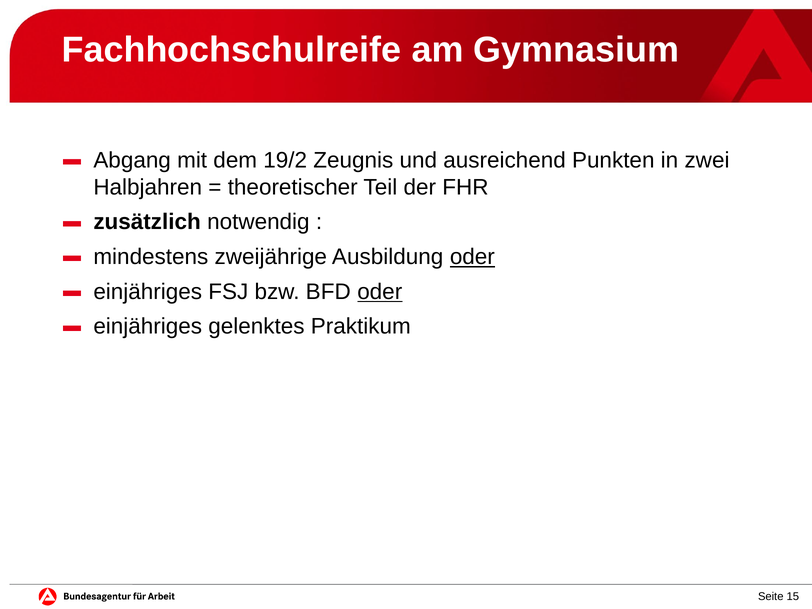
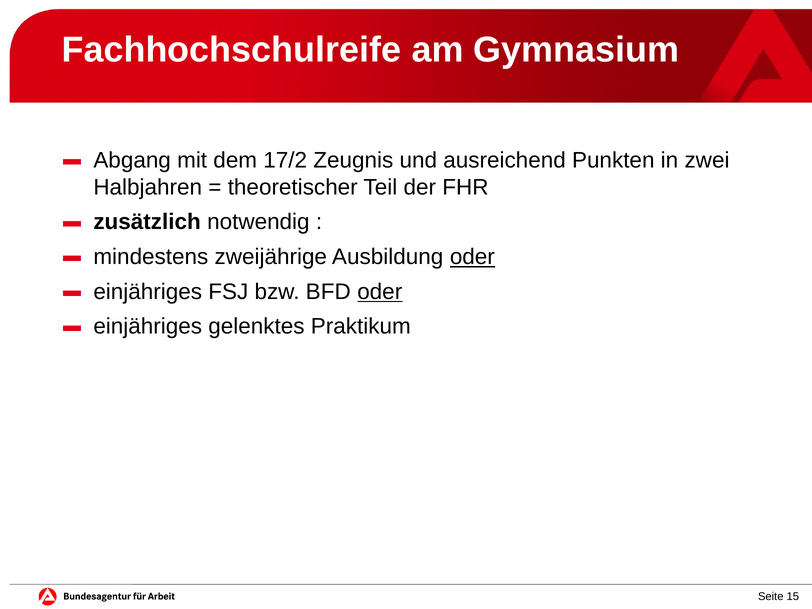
19/2: 19/2 -> 17/2
